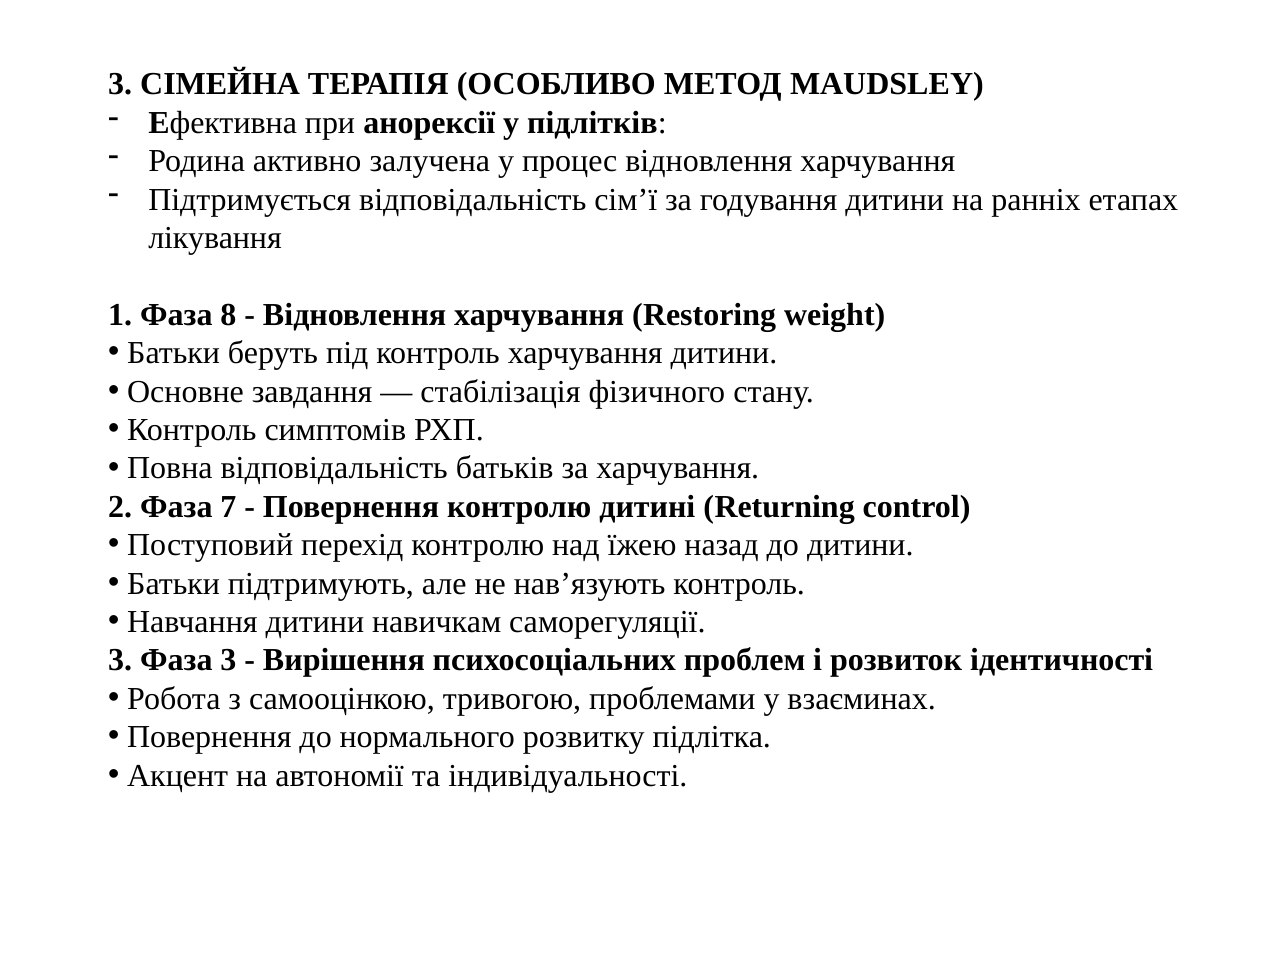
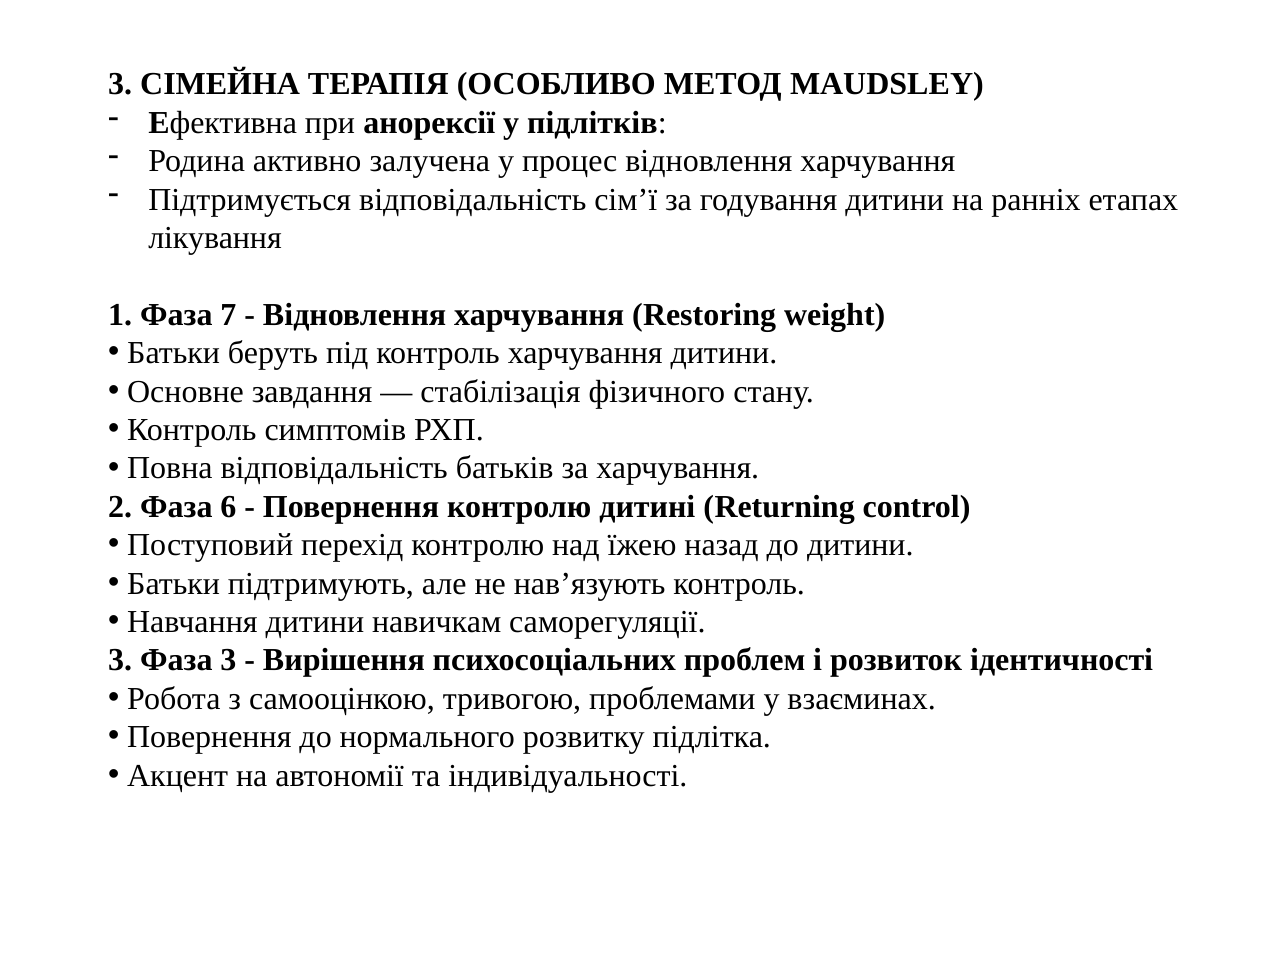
8: 8 -> 7
7: 7 -> 6
